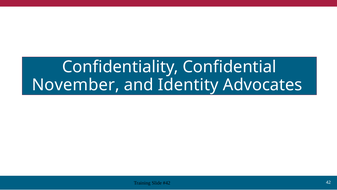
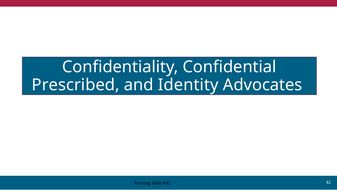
November: November -> Prescribed
